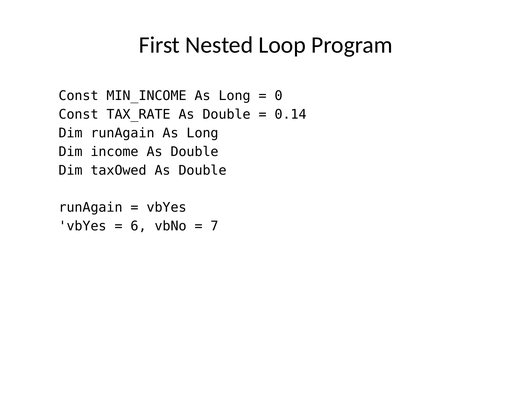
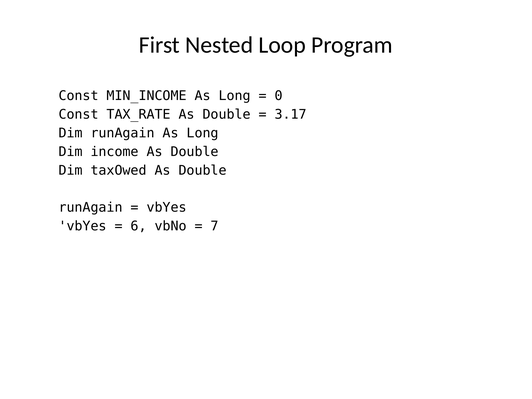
0.14: 0.14 -> 3.17
